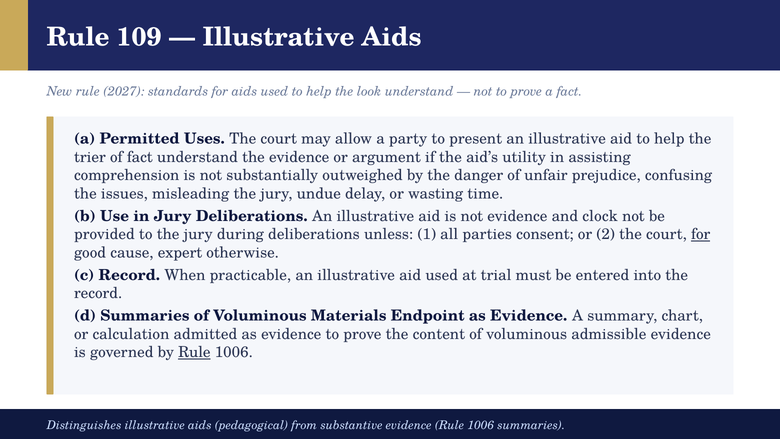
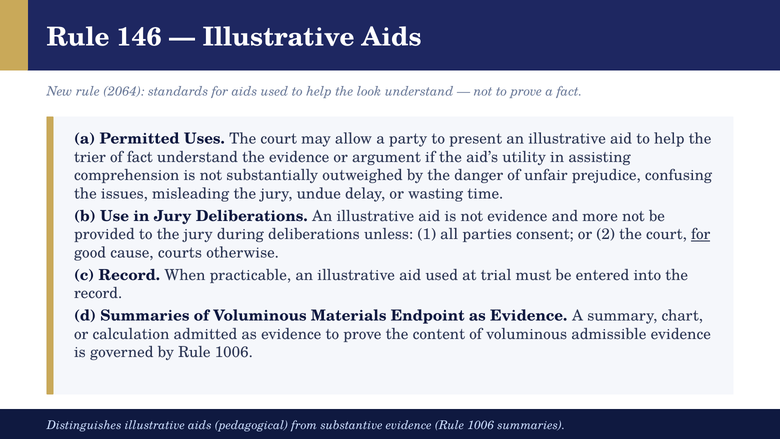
109: 109 -> 146
2027: 2027 -> 2064
clock: clock -> more
expert: expert -> courts
Rule at (194, 352) underline: present -> none
